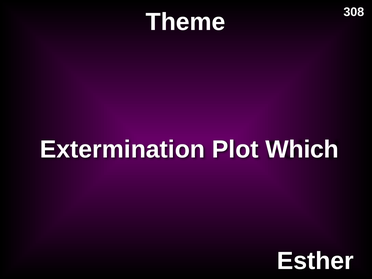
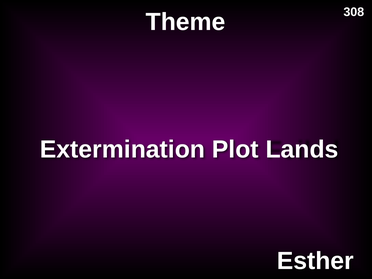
Which: Which -> Lands
